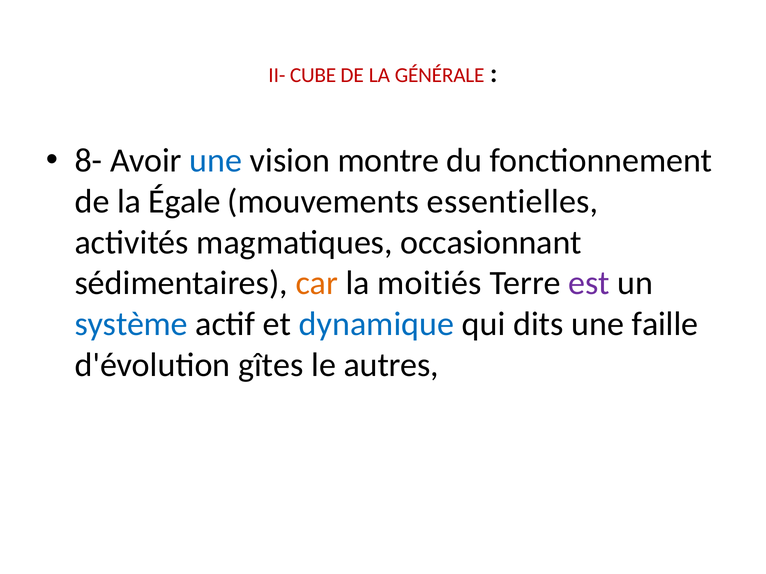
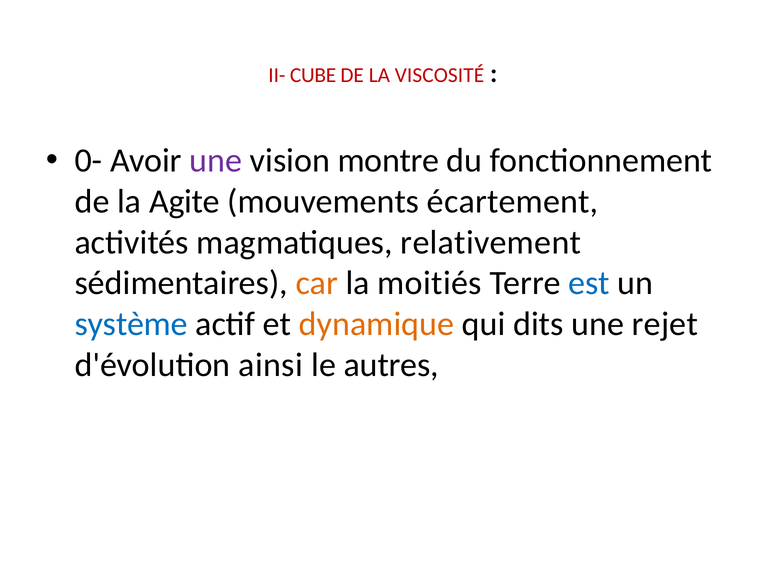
GÉNÉRALE: GÉNÉRALE -> VISCOSITÉ
8-: 8- -> 0-
une at (216, 161) colour: blue -> purple
Égale: Égale -> Agite
essentielles: essentielles -> écartement
occasionnant: occasionnant -> relativement
est colour: purple -> blue
dynamique colour: blue -> orange
faille: faille -> rejet
gîtes: gîtes -> ainsi
